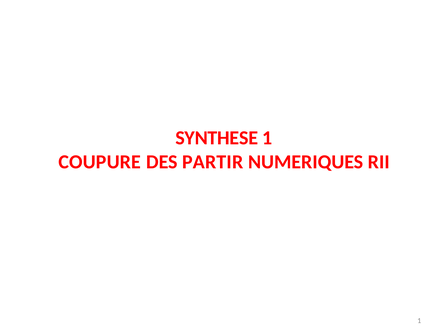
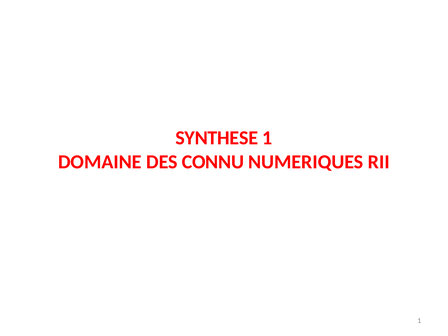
COUPURE: COUPURE -> DOMAINE
PARTIR: PARTIR -> CONNU
